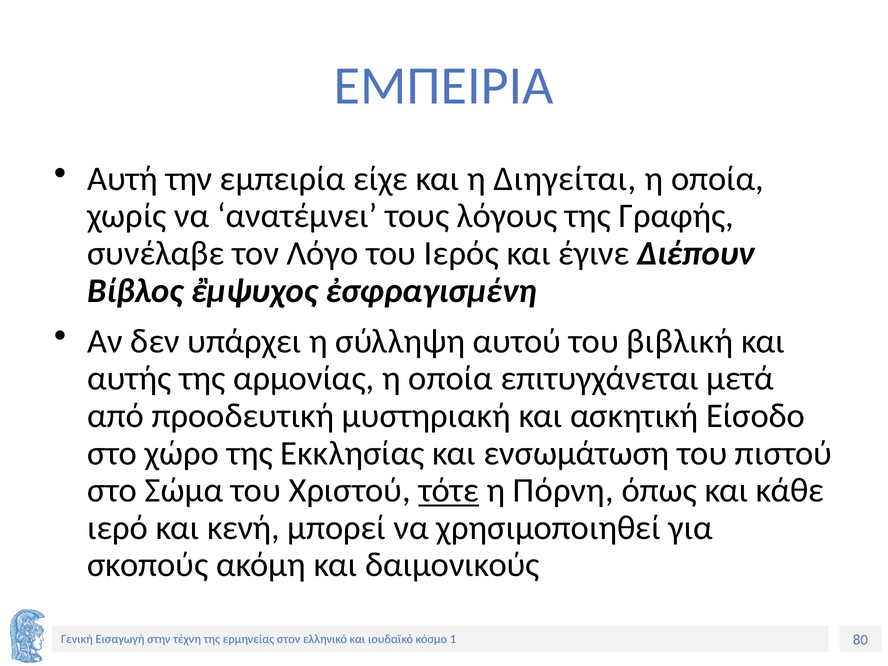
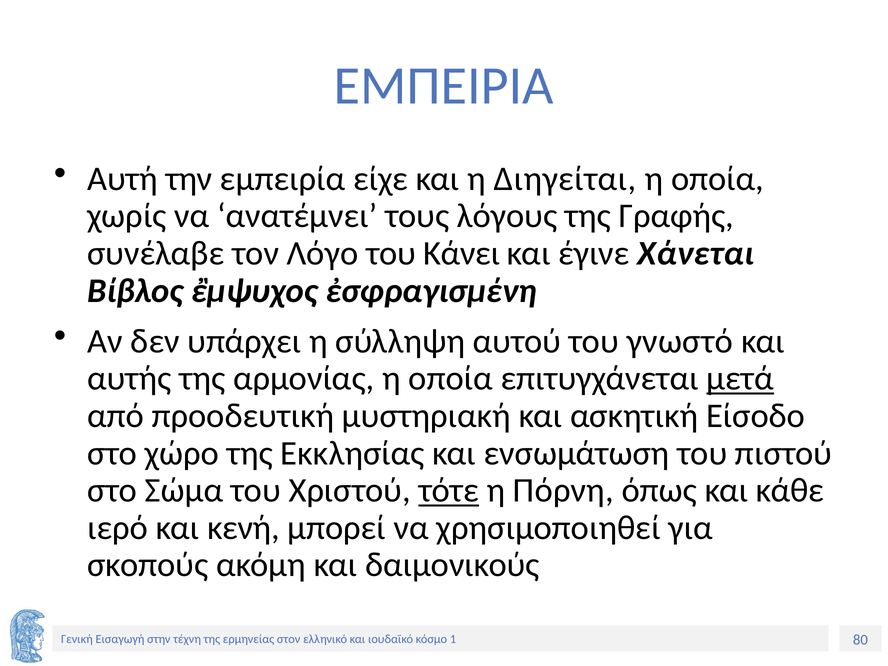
Ιερός: Ιερός -> Κάνει
Διέπουν: Διέπουν -> Χάνεται
βιβλική: βιβλική -> γνωστό
μετά underline: none -> present
